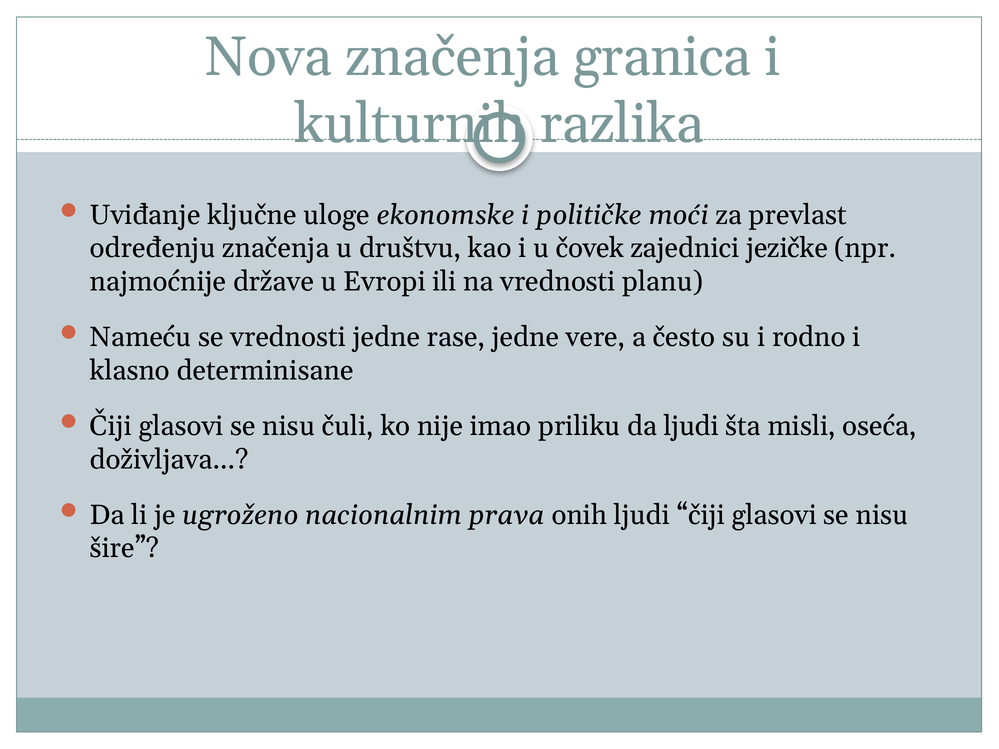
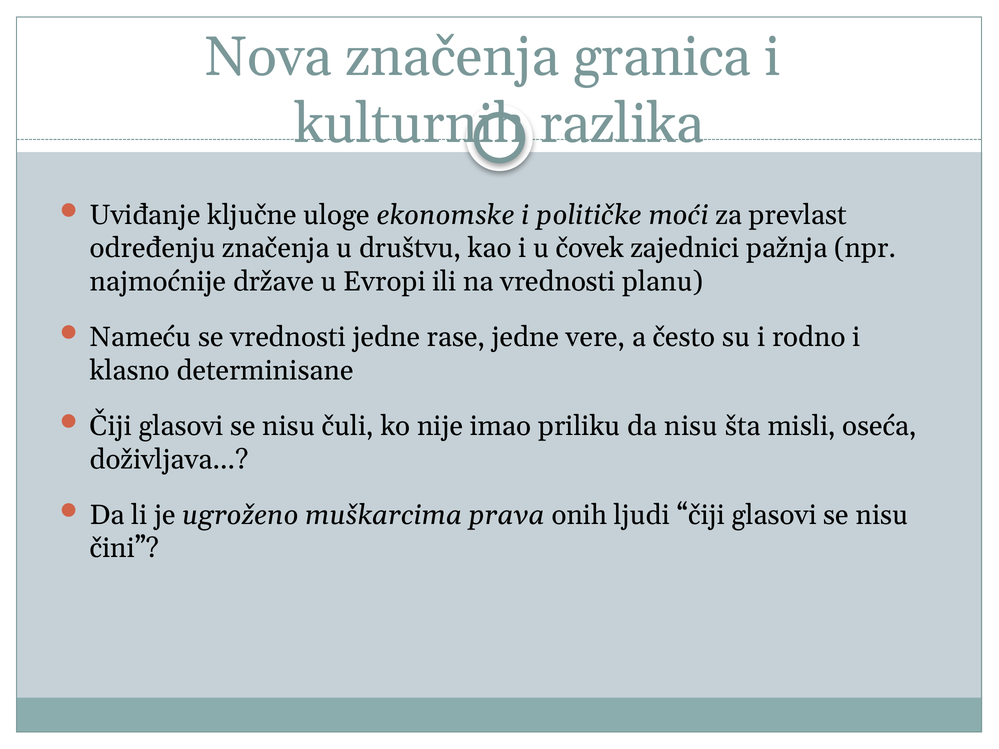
jezičke: jezičke -> pažnja
da ljudi: ljudi -> nisu
nacionalnim: nacionalnim -> muškarcima
šire: šire -> čini
